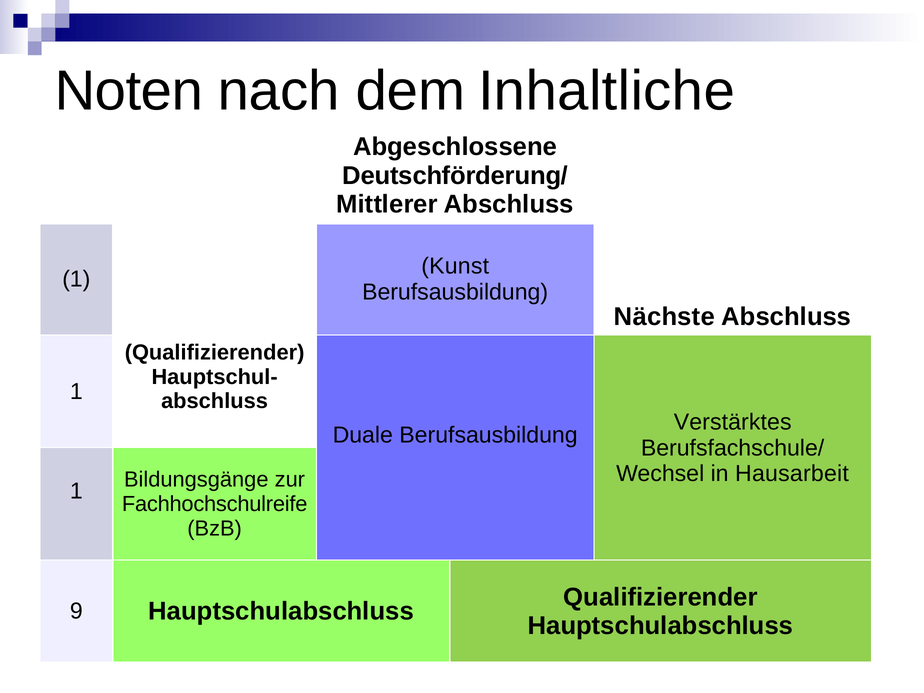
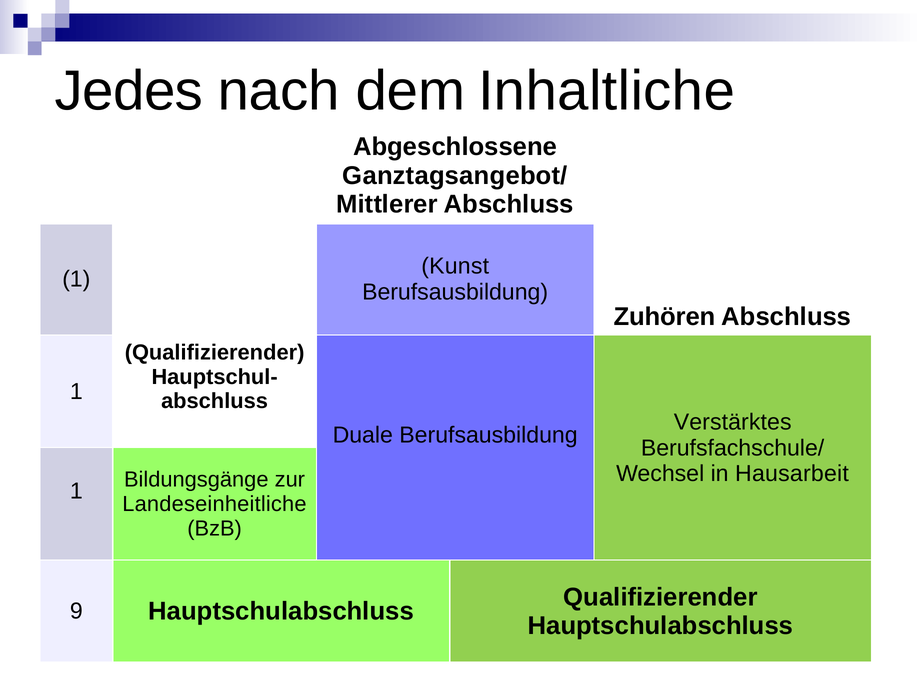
Noten: Noten -> Jedes
Deutschförderung/: Deutschförderung/ -> Ganztagsangebot/
Nächste: Nächste -> Zuhören
Fachhochschulreife: Fachhochschulreife -> Landeseinheitliche
